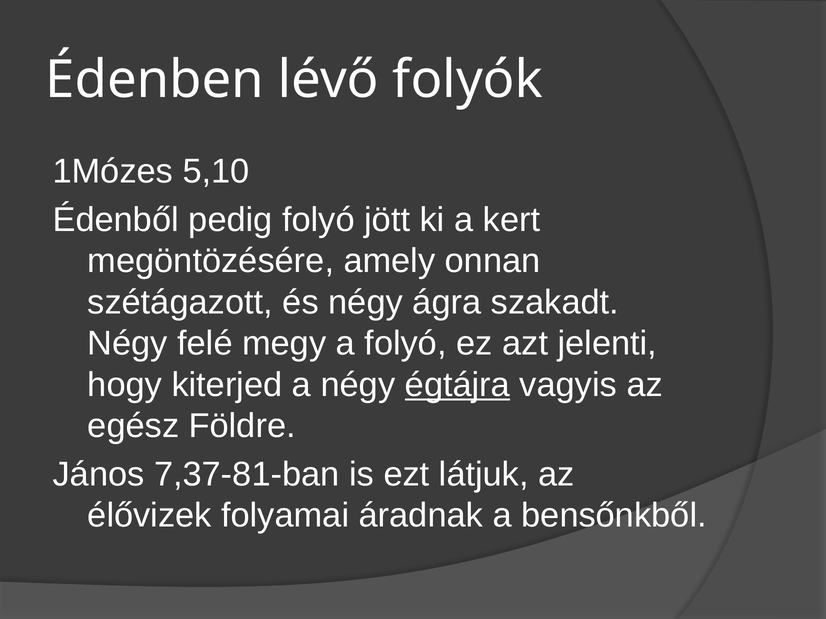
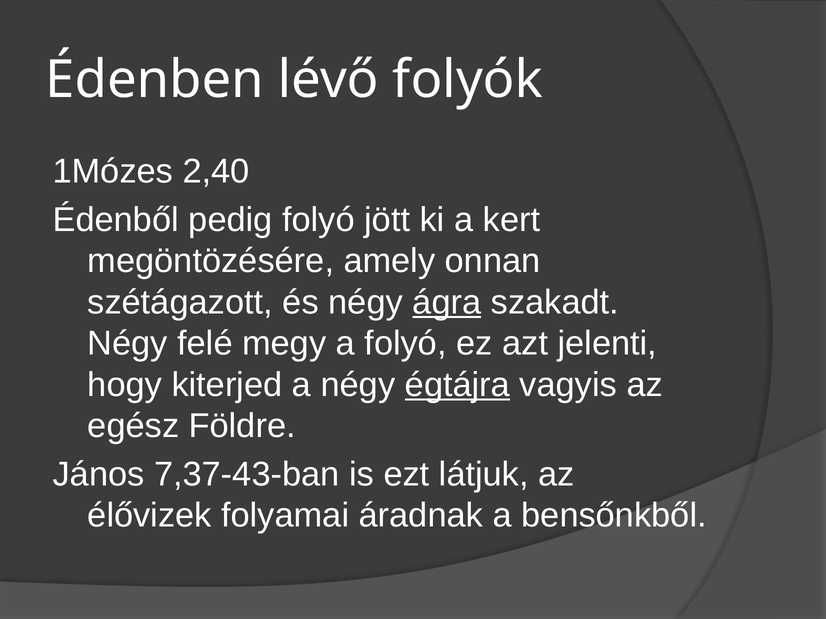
5,10: 5,10 -> 2,40
ágra underline: none -> present
7,37-81-ban: 7,37-81-ban -> 7,37-43-ban
